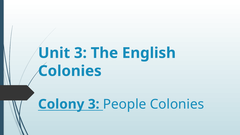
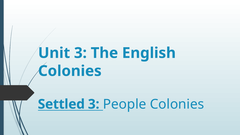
Colony: Colony -> Settled
